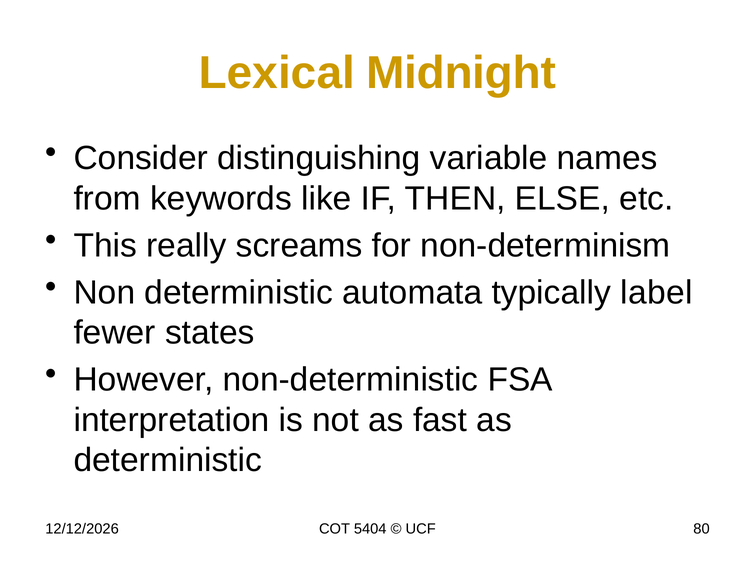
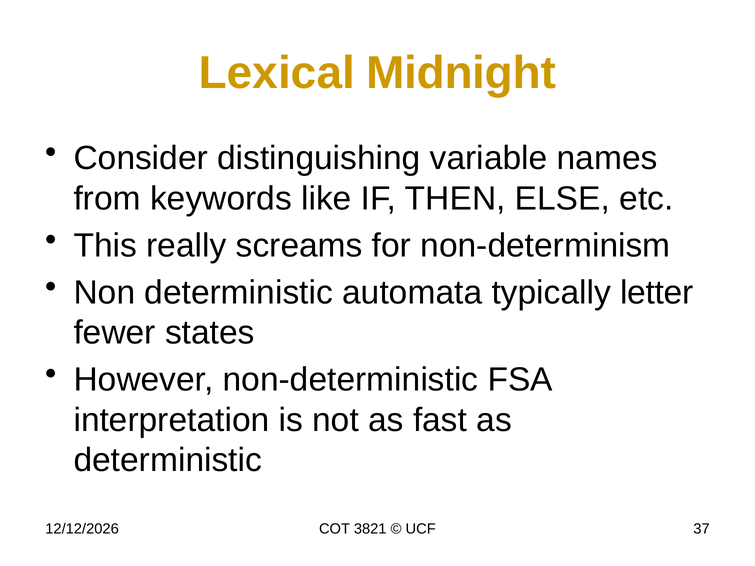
label: label -> letter
5404: 5404 -> 3821
80: 80 -> 37
